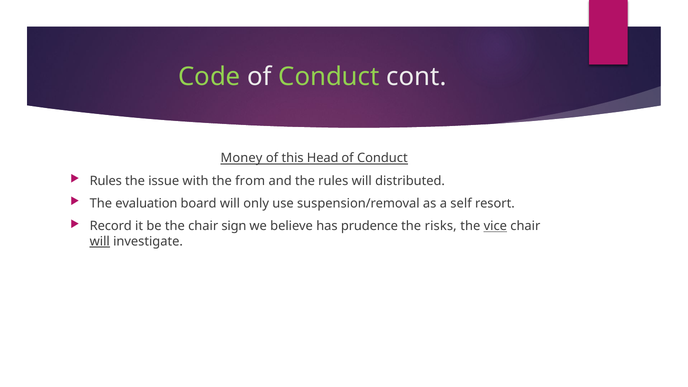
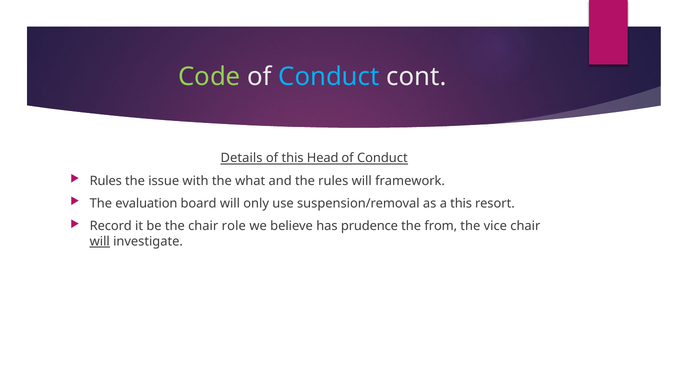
Conduct at (329, 77) colour: light green -> light blue
Money: Money -> Details
from: from -> what
distributed: distributed -> framework
a self: self -> this
sign: sign -> role
risks: risks -> from
vice underline: present -> none
